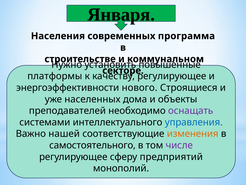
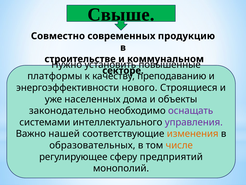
Января: Января -> Свыше
Населения: Населения -> Совместно
программа: программа -> продукцию
регулирующее at (172, 76): регулирующее -> преподаванию
преподавателей: преподавателей -> законодательно
управления colour: blue -> purple
самостоятельного: самостоятельного -> образовательных
числе colour: purple -> orange
